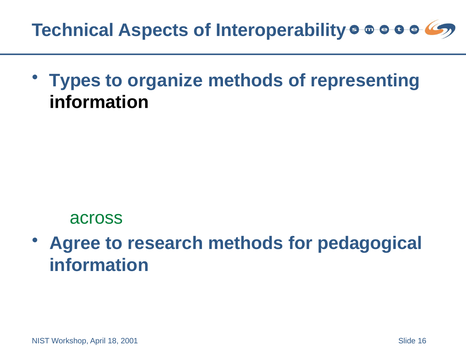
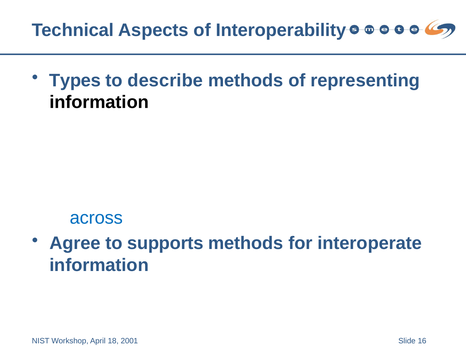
organize at (165, 80): organize -> describe
across colour: green -> blue
research: research -> supports
pedagogical: pedagogical -> interoperate
